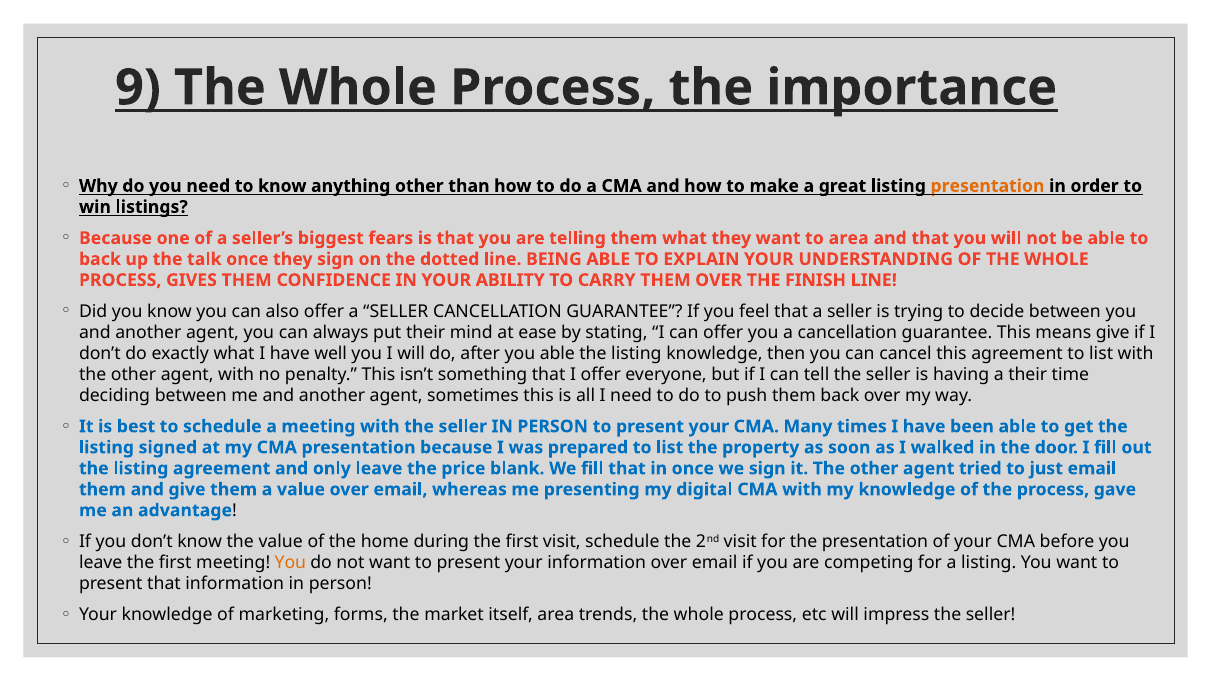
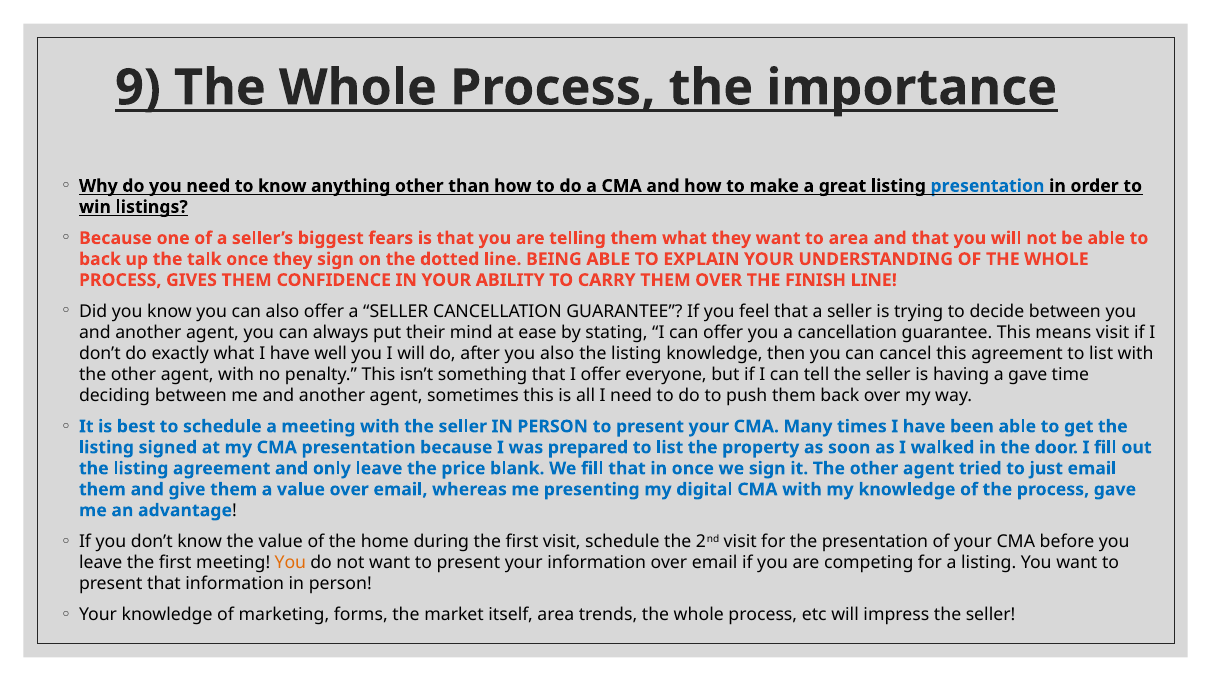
presentation at (987, 186) colour: orange -> blue
means give: give -> visit
you able: able -> also
a their: their -> gave
